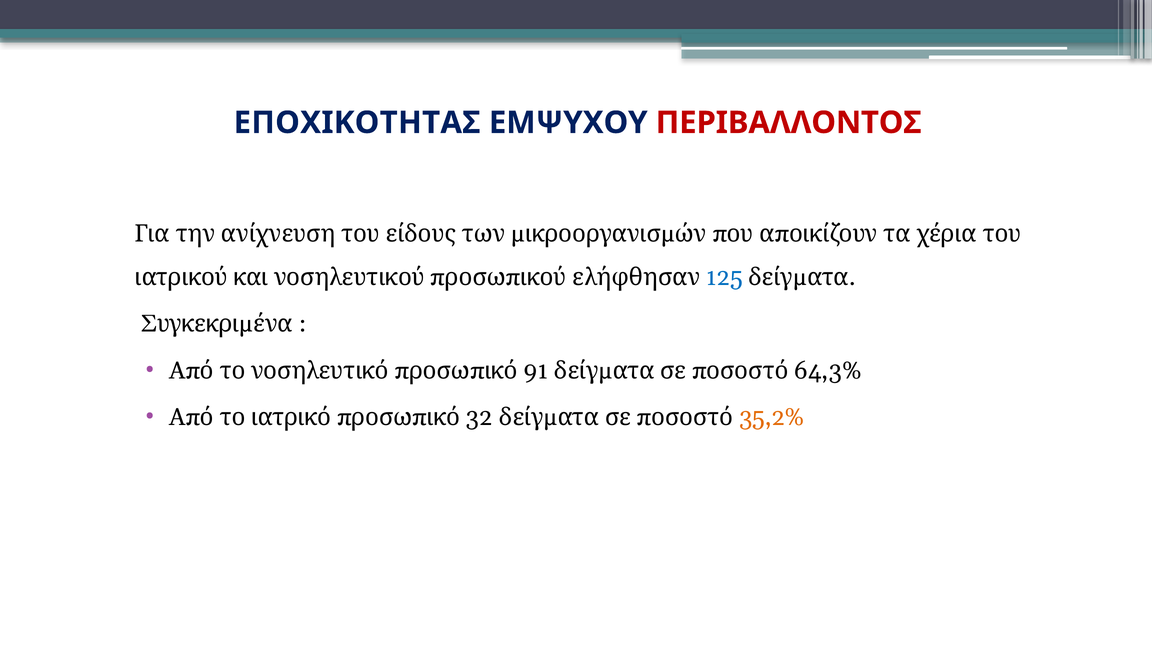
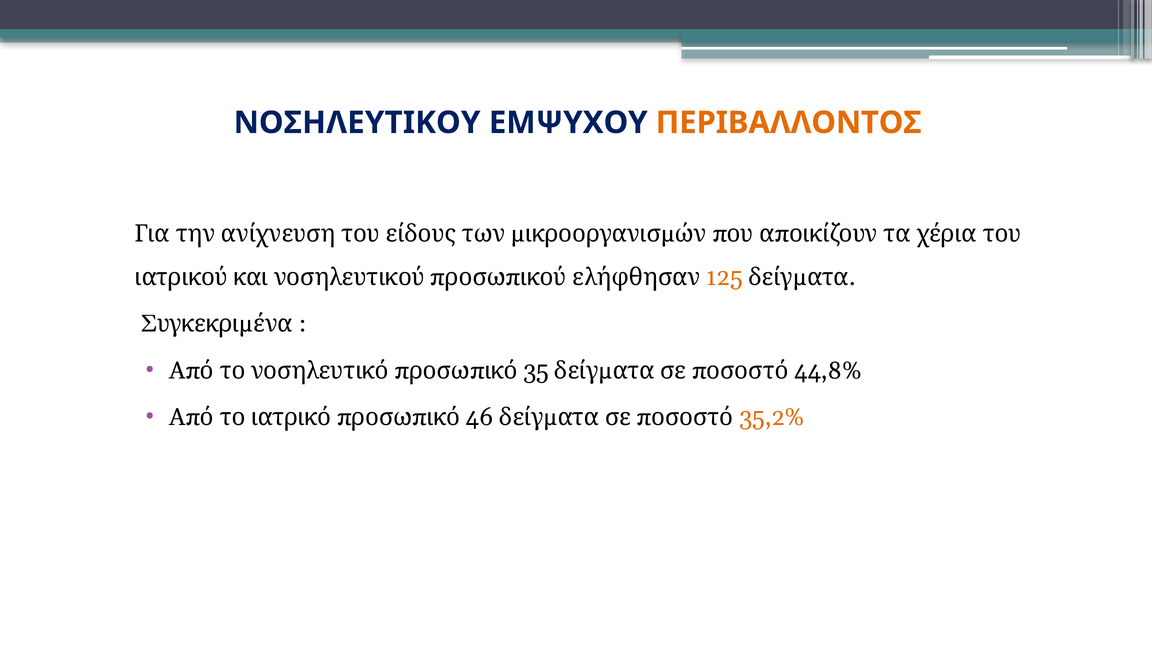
ΕΠΟΧΙΚΟΤΗΤΑΣ: ΕΠΟΧΙΚΟΤΗΤΑΣ -> ΝΟΣΗΛΕΥΤΙΚΟΥ
ΠΕΡΙΒΑΛΛΟΝΤΟΣ colour: red -> orange
125 colour: blue -> orange
91: 91 -> 35
64,3%: 64,3% -> 44,8%
32: 32 -> 46
